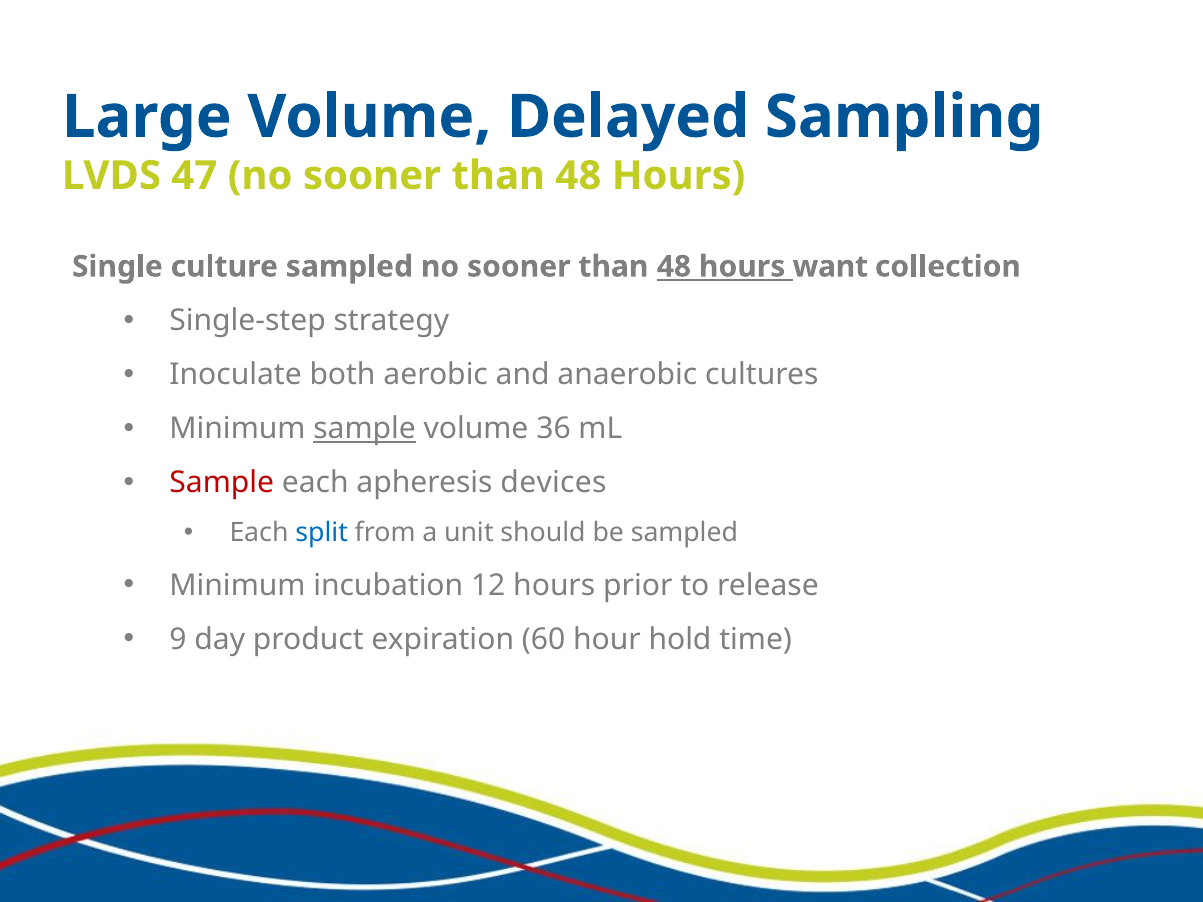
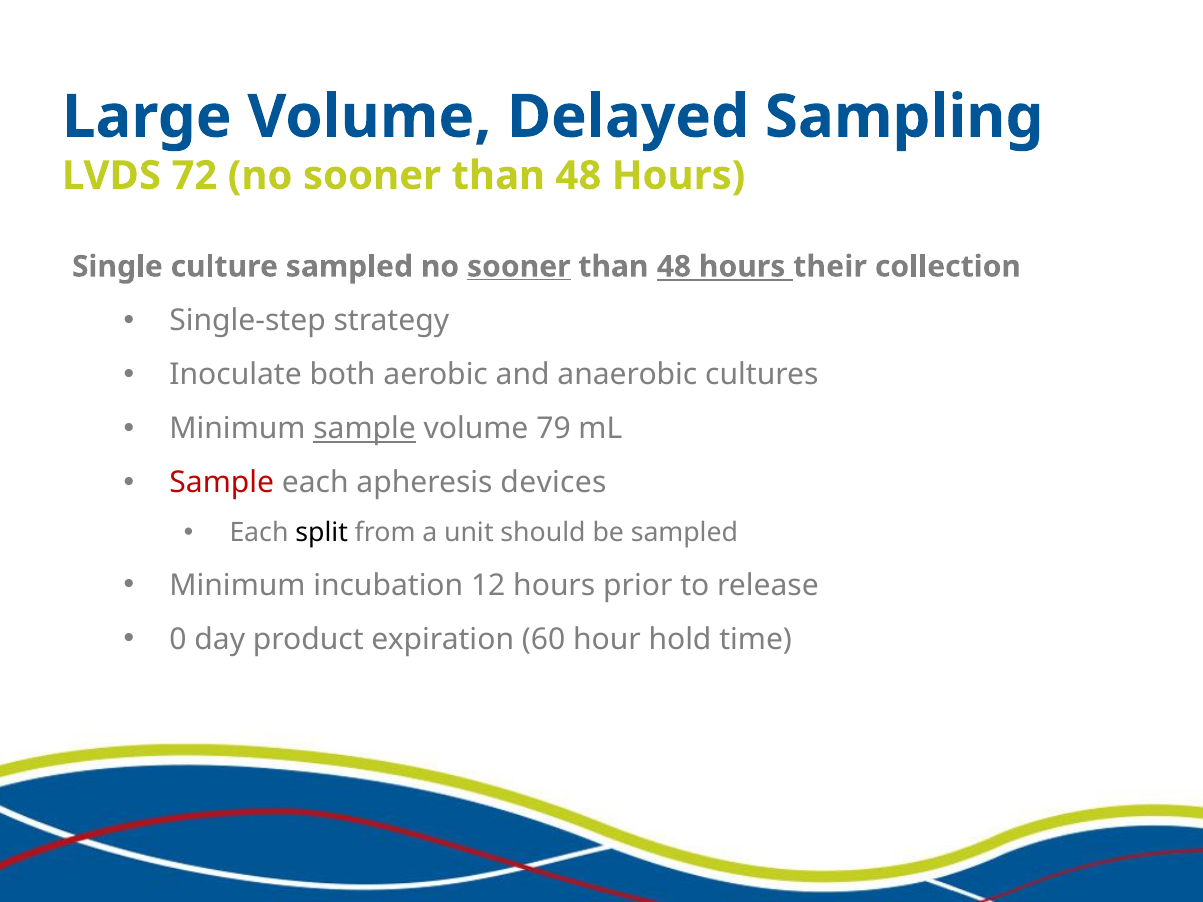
47: 47 -> 72
sooner at (519, 267) underline: none -> present
want: want -> their
36: 36 -> 79
split colour: blue -> black
9: 9 -> 0
